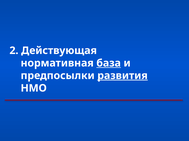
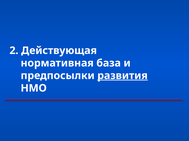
база underline: present -> none
